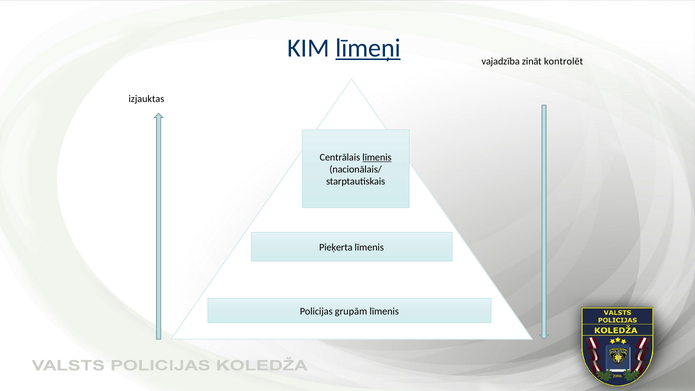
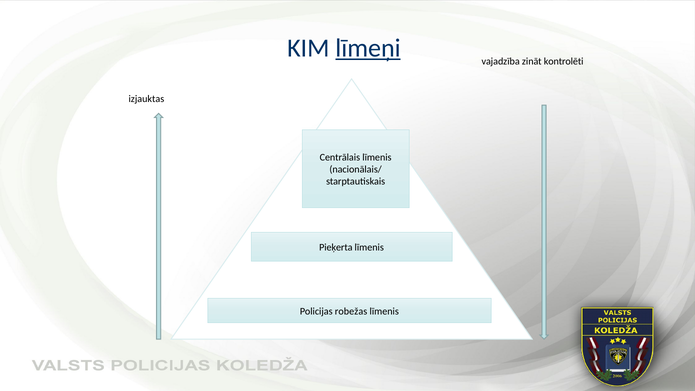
kontrolēt: kontrolēt -> kontrolēti
līmenis at (377, 157) underline: present -> none
grupām: grupām -> robežas
